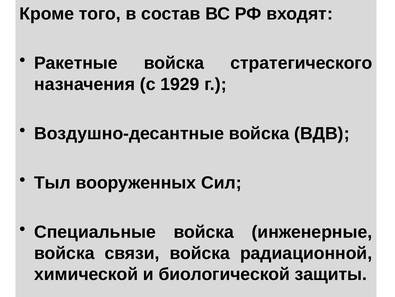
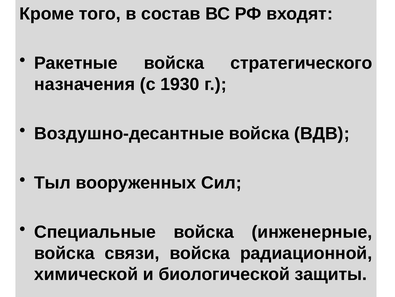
1929: 1929 -> 1930
